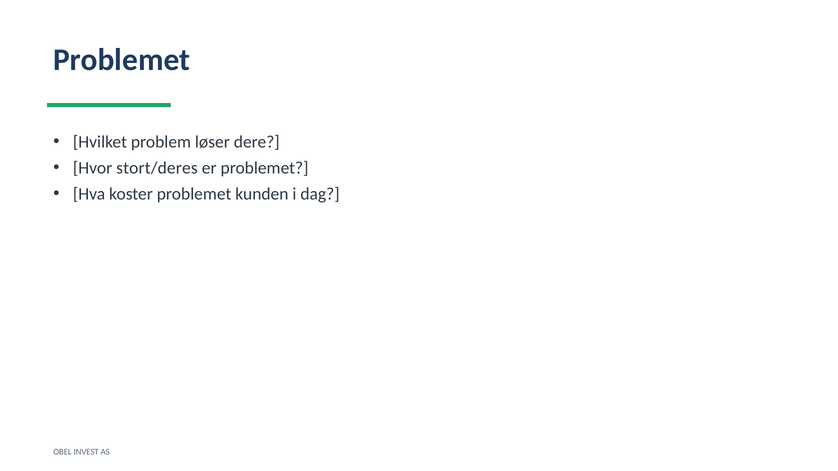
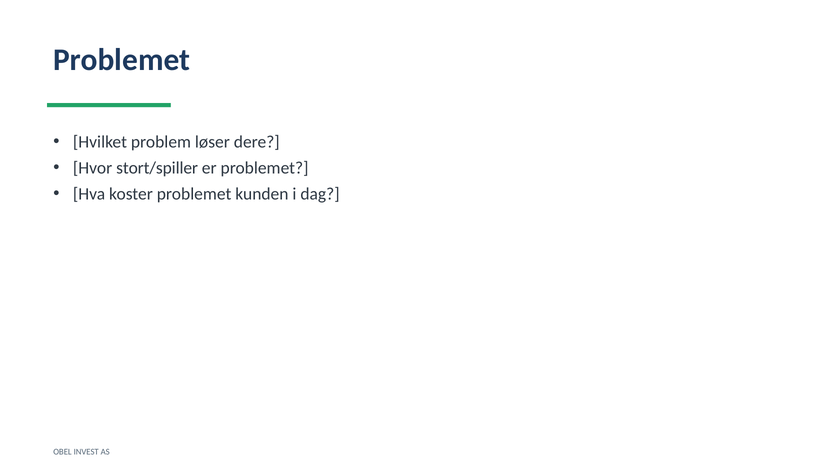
stort/deres: stort/deres -> stort/spiller
